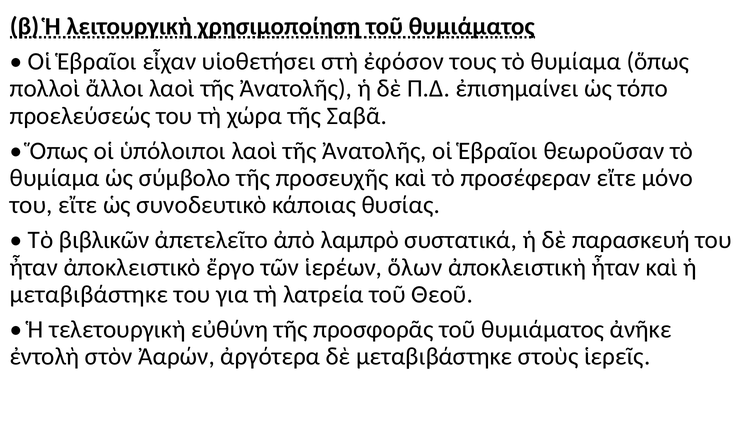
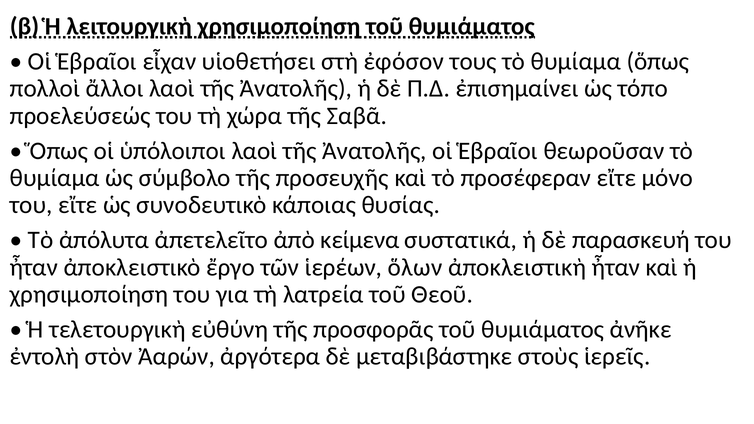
βιβλικῶν: βιβλικῶν -> ἀπόλυτα
λαμπρὸ: λαμπρὸ -> κείμενα
μεταβιβάστηκε at (89, 295): μεταβιβάστηκε -> χρησιμοποίηση
